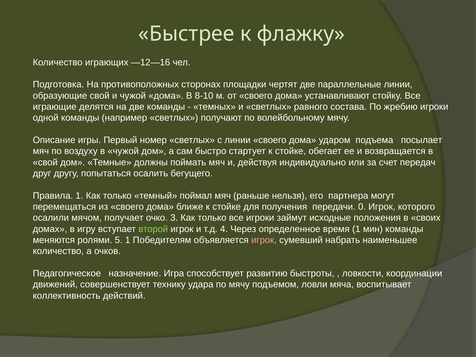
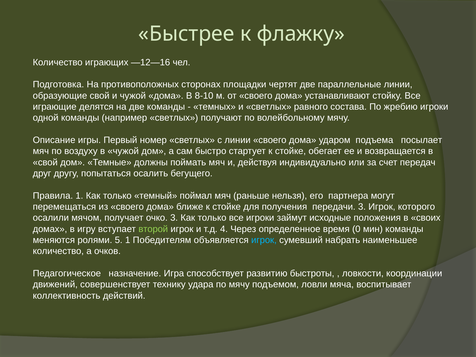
передачи 0: 0 -> 3
время 1: 1 -> 0
игрок at (264, 240) colour: pink -> light blue
